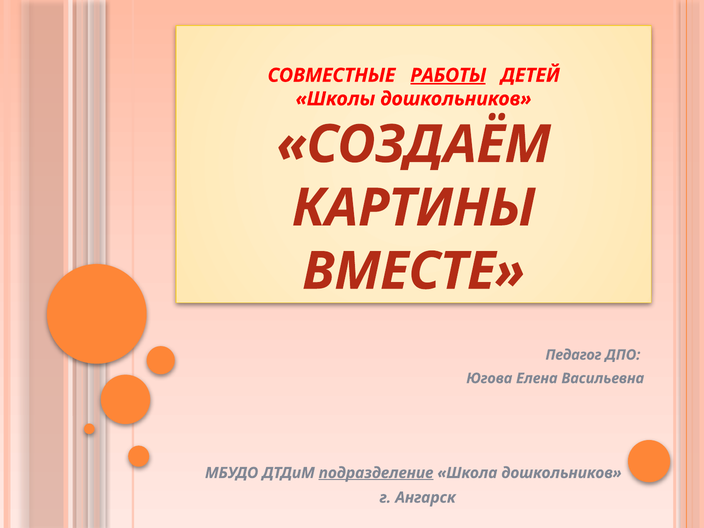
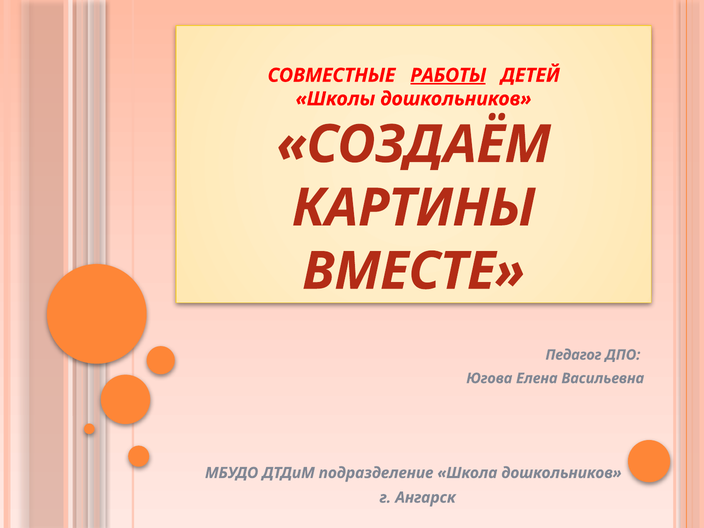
подразделение underline: present -> none
